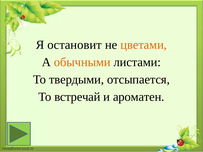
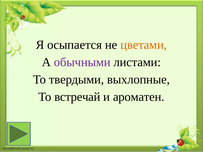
остановит: остановит -> осыпается
обычными colour: orange -> purple
отсыпается: отсыпается -> выхлопные
